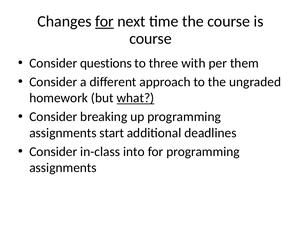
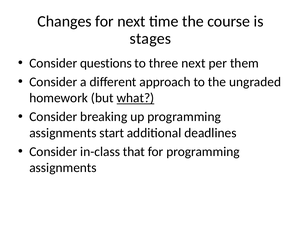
for at (104, 21) underline: present -> none
course at (151, 38): course -> stages
three with: with -> next
into: into -> that
